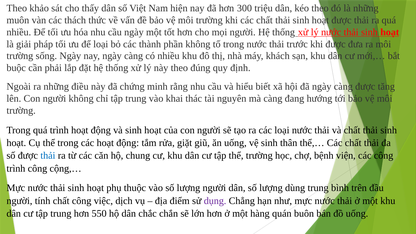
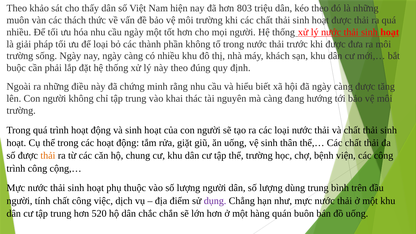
300: 300 -> 803
thải at (48, 156) colour: blue -> orange
550: 550 -> 520
